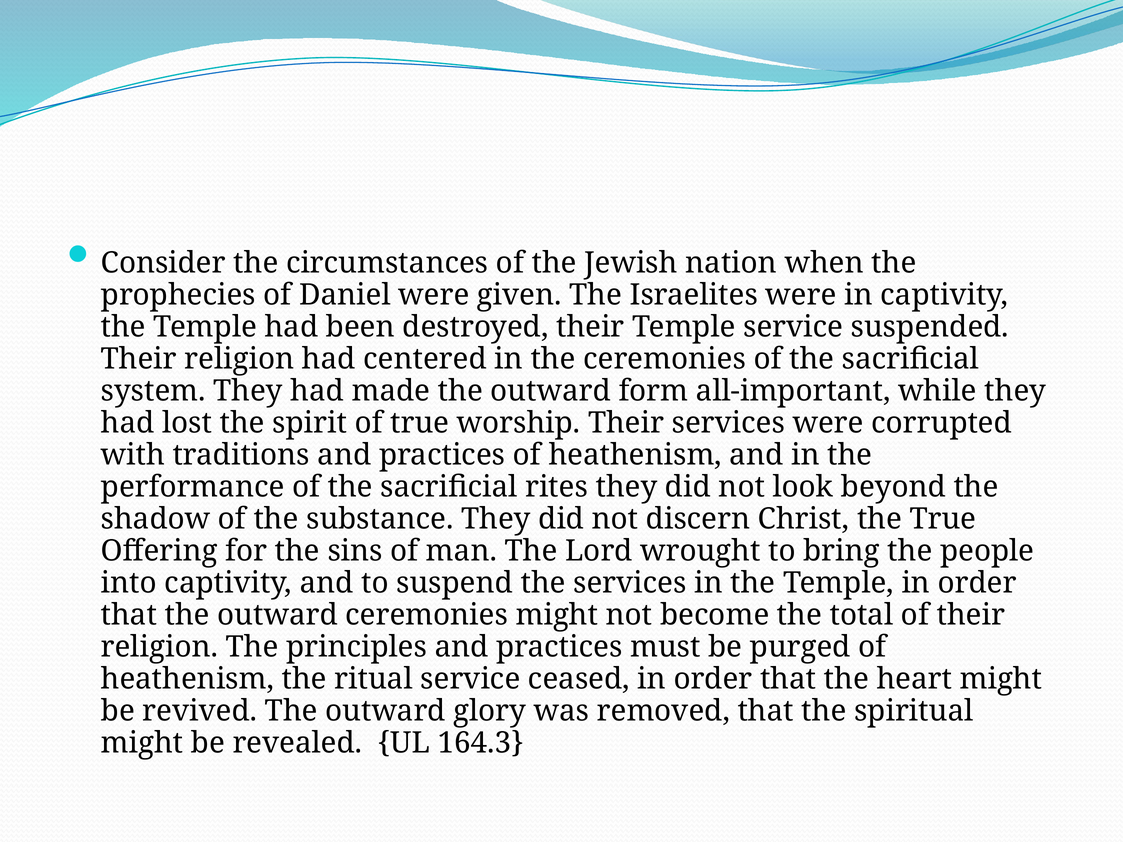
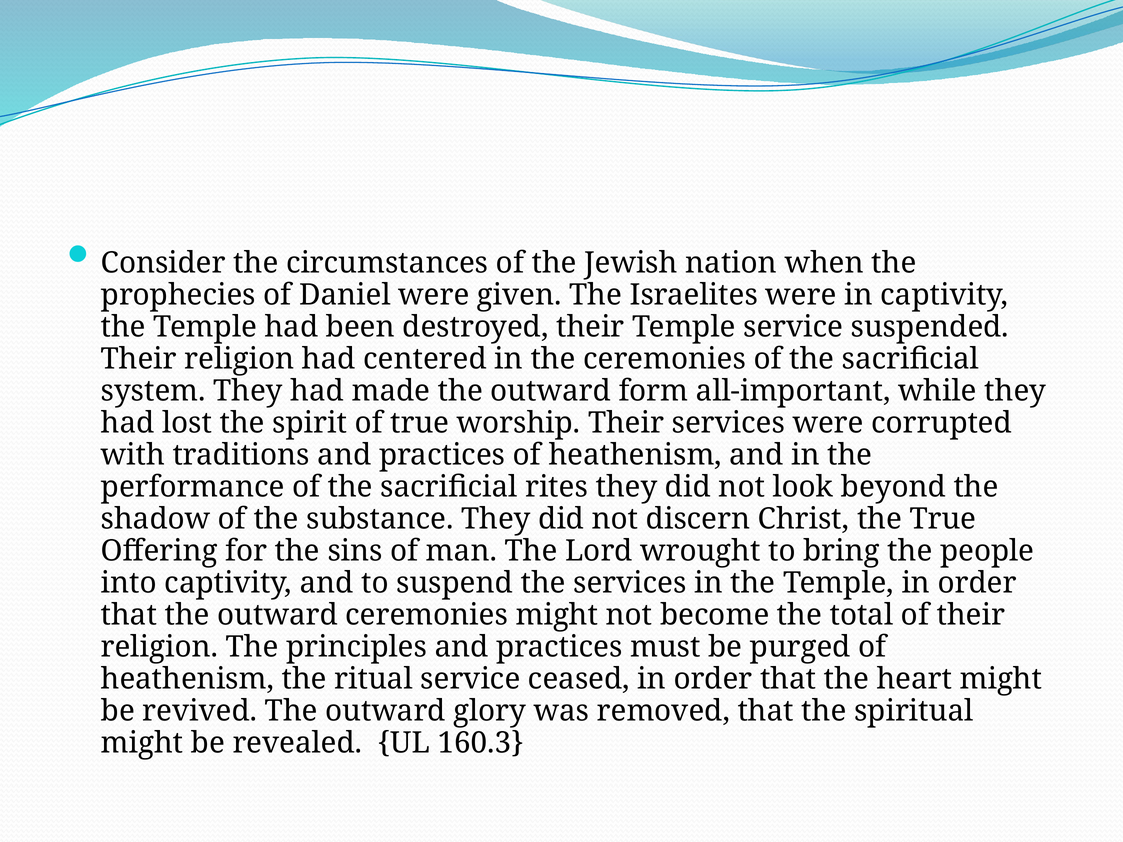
164.3: 164.3 -> 160.3
